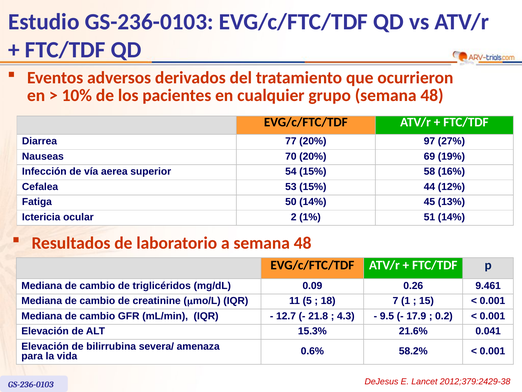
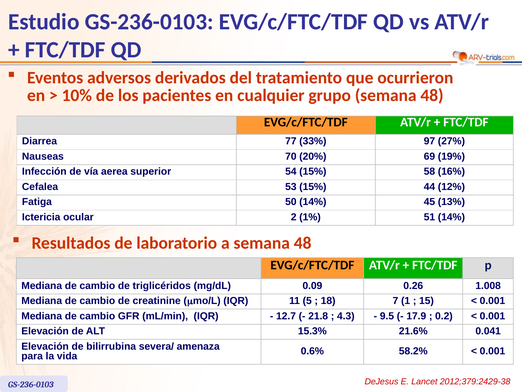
77 20%: 20% -> 33%
9.461: 9.461 -> 1.008
